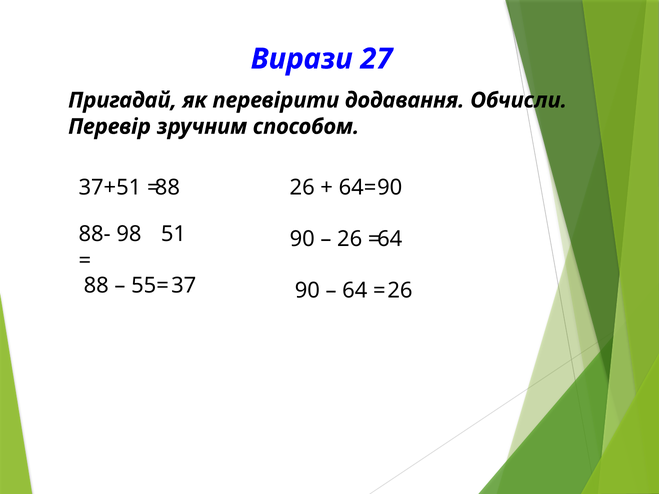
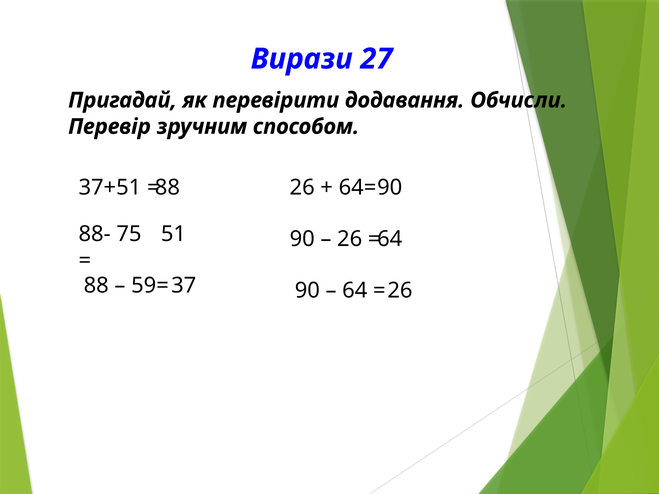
98: 98 -> 75
55=: 55= -> 59=
